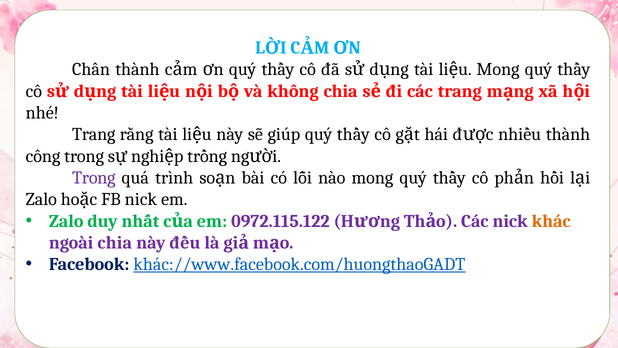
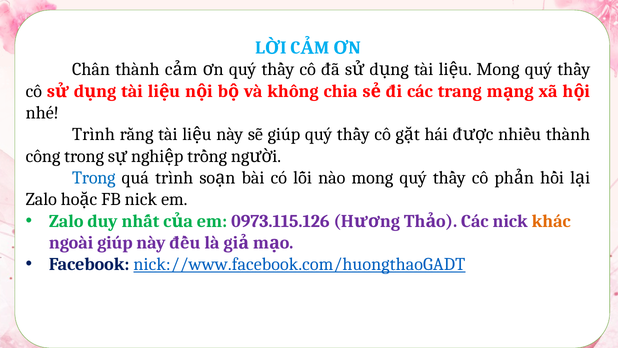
Trang at (94, 134): Trang -> Trình
Trong at (94, 178) colour: purple -> blue
0972.115.122: 0972.115.122 -> 0973.115.126
ngoài chia: chia -> giúp
khác://www.facebook.com/huongthaoGADT: khác://www.facebook.com/huongthaoGADT -> nick://www.facebook.com/huongthaoGADT
